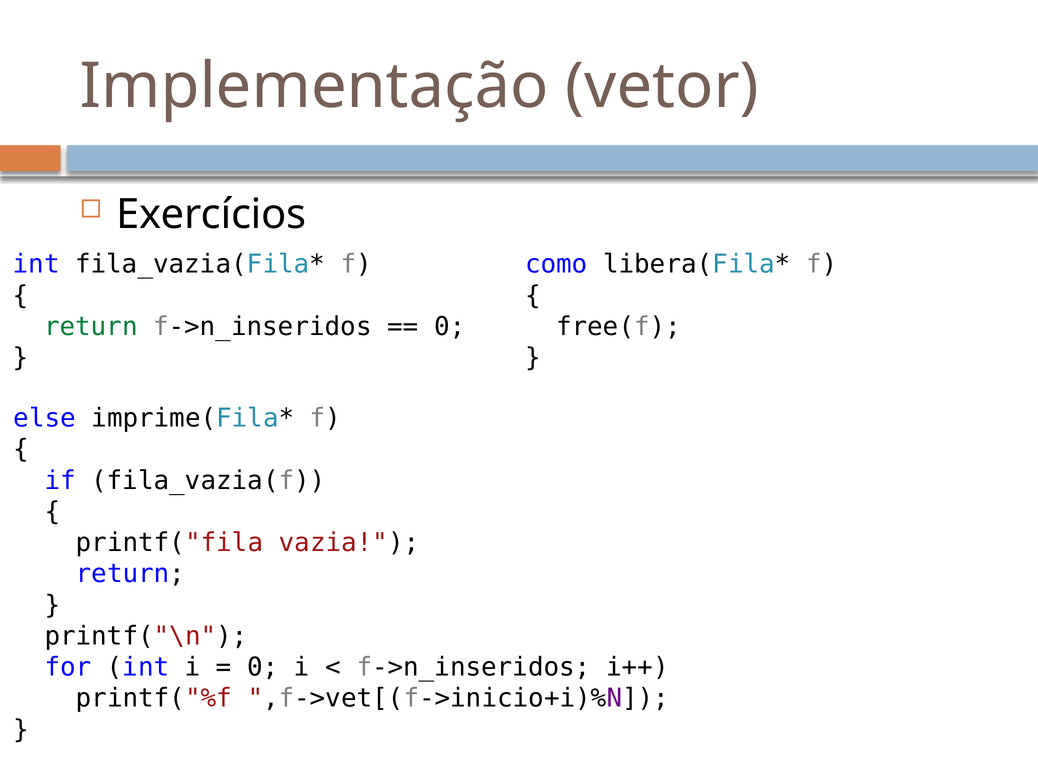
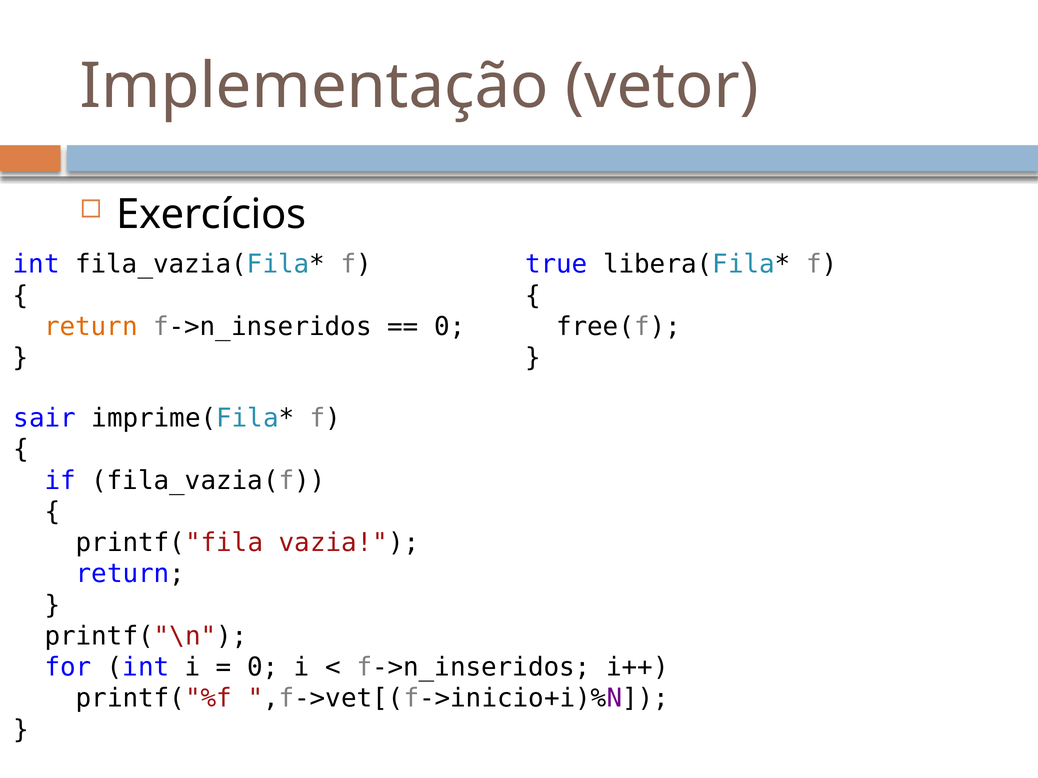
como: como -> true
return at (91, 327) colour: green -> orange
else: else -> sair
